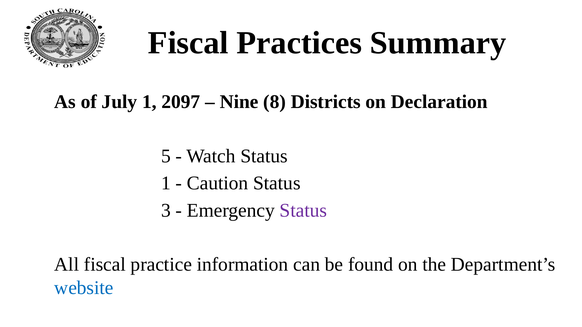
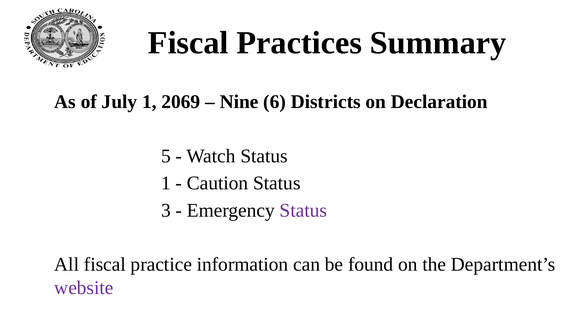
2097: 2097 -> 2069
8: 8 -> 6
website colour: blue -> purple
